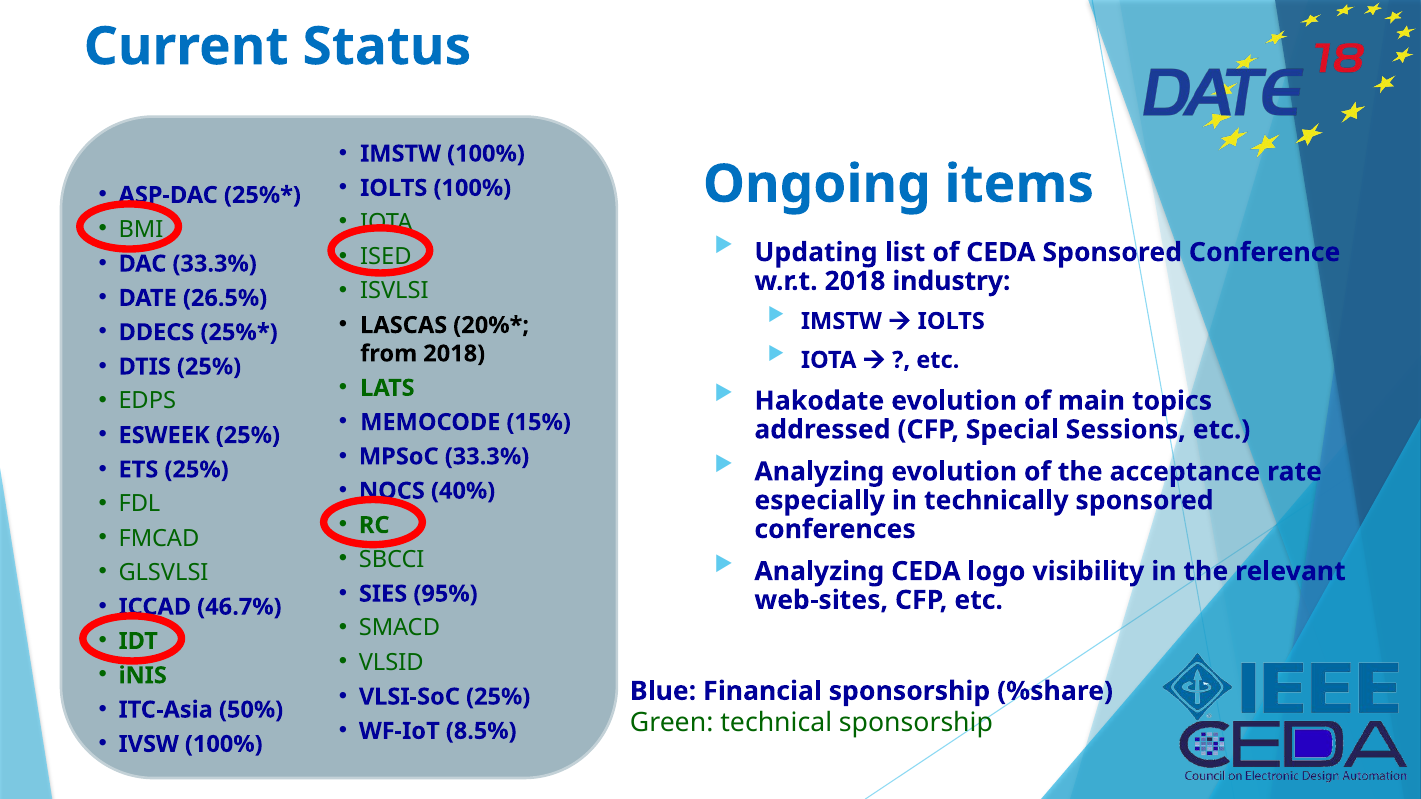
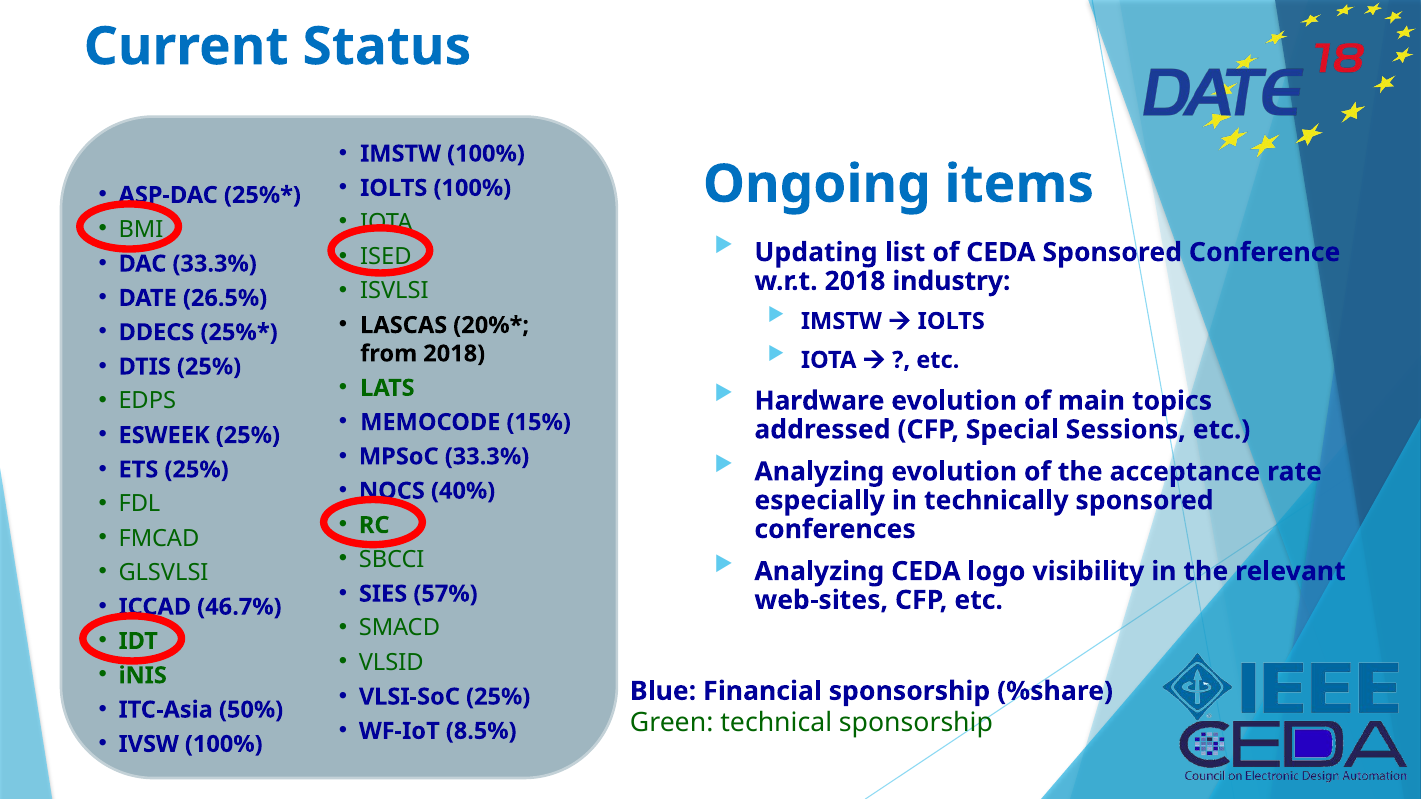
Hakodate: Hakodate -> Hardware
95%: 95% -> 57%
